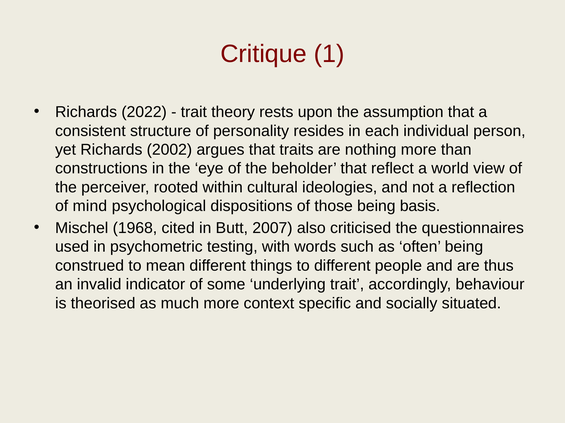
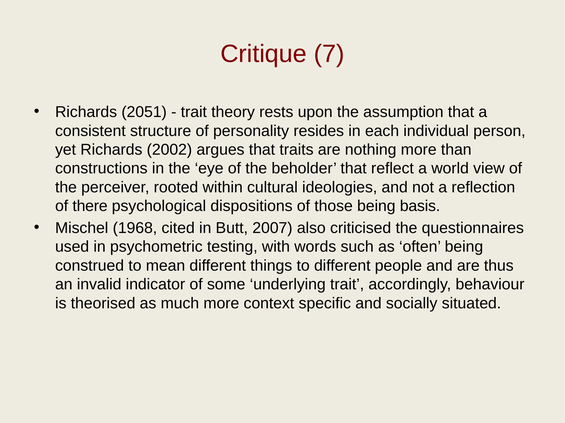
1: 1 -> 7
2022: 2022 -> 2051
mind: mind -> there
